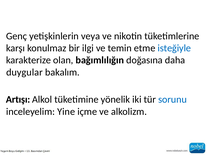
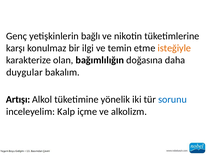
veya: veya -> bağlı
isteğiyle colour: blue -> orange
Yine: Yine -> Kalp
